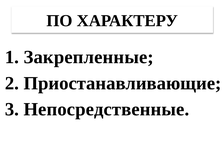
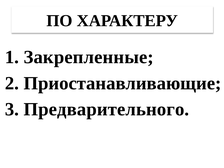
Непосредственные: Непосредственные -> Предварительного
